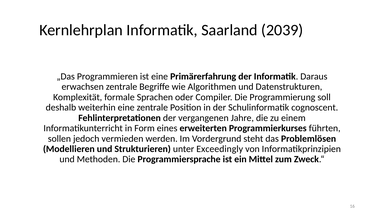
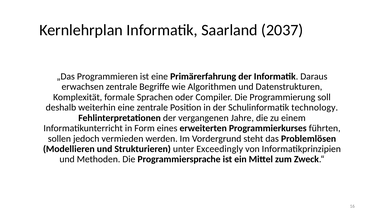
2039: 2039 -> 2037
cognoscent: cognoscent -> technology
